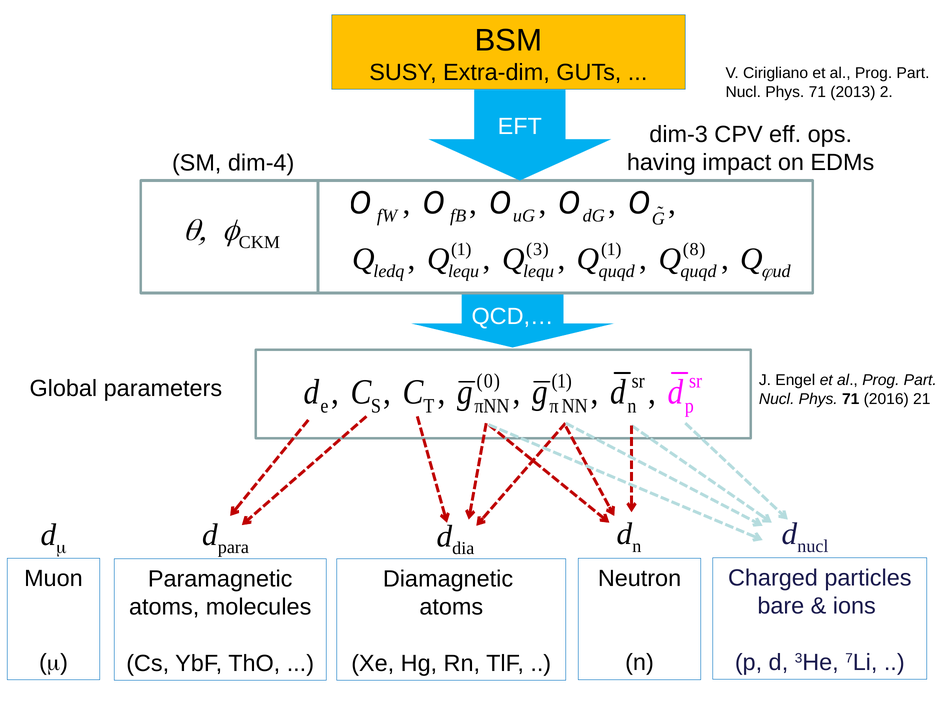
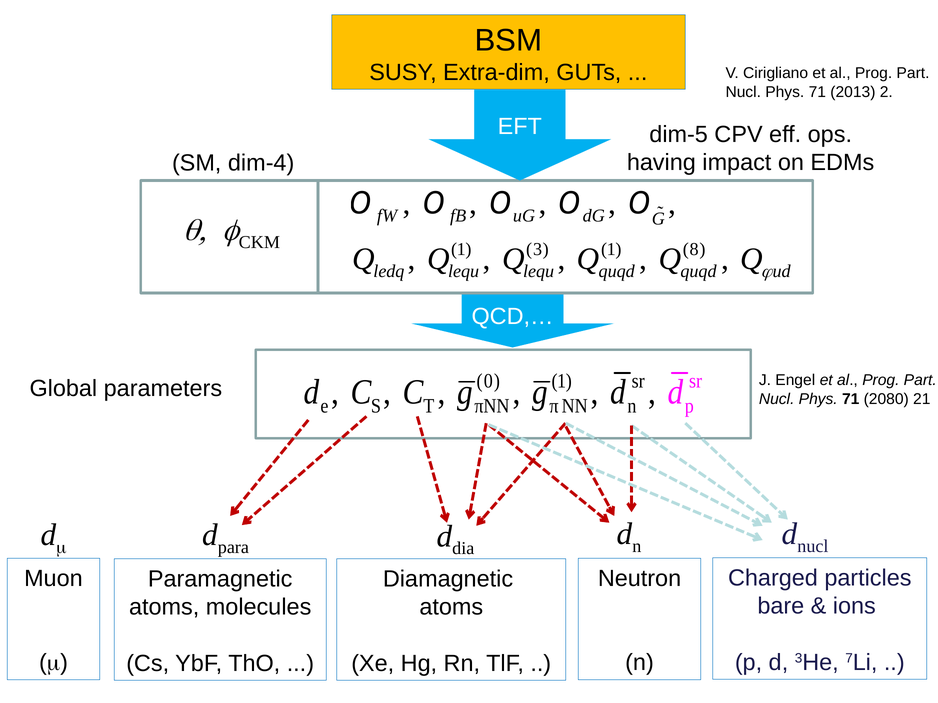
dim-3: dim-3 -> dim-5
2016: 2016 -> 2080
